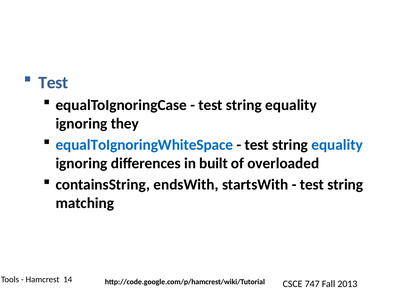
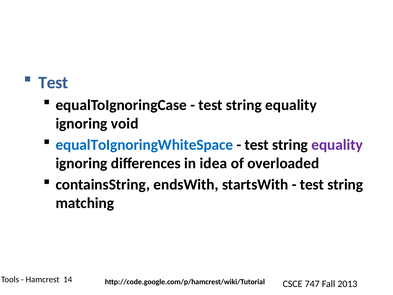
they: they -> void
equality at (337, 145) colour: blue -> purple
built: built -> idea
